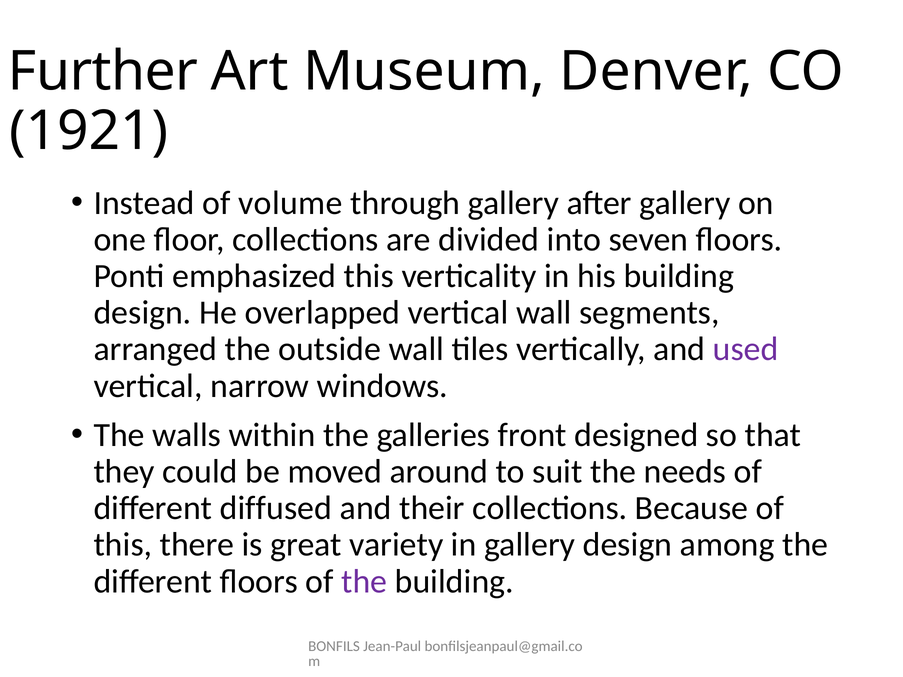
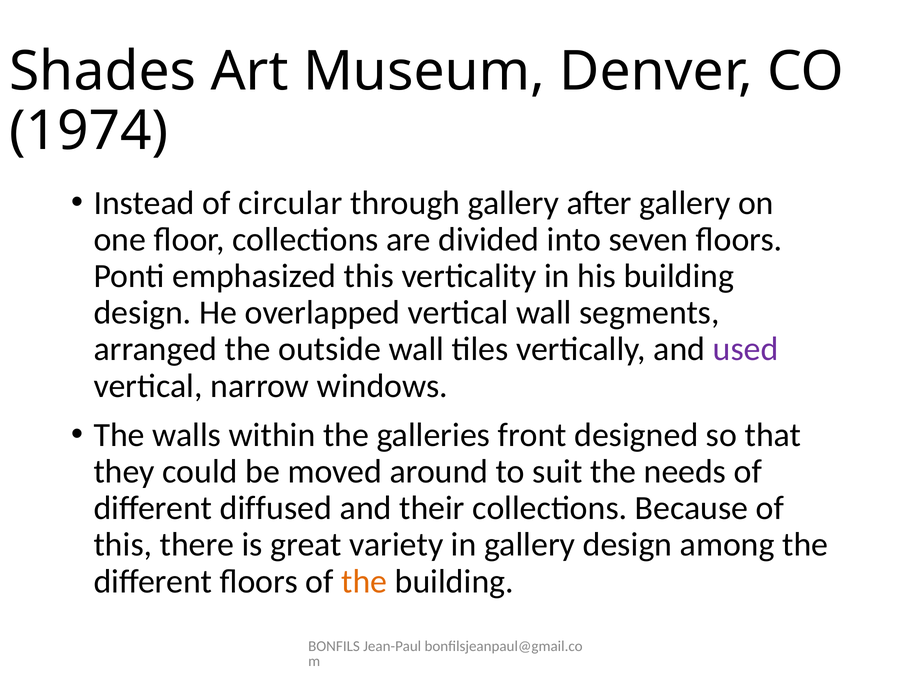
Further: Further -> Shades
1921: 1921 -> 1974
volume: volume -> circular
the at (364, 582) colour: purple -> orange
